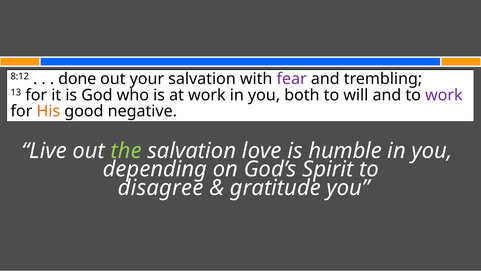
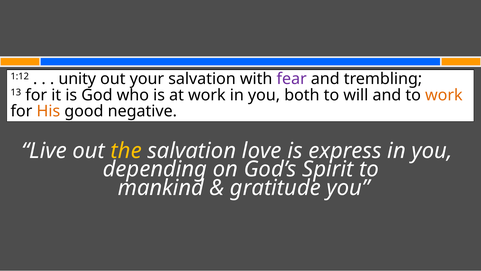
8:12: 8:12 -> 1:12
done: done -> unity
work at (444, 95) colour: purple -> orange
the colour: light green -> yellow
humble: humble -> express
disagree: disagree -> mankind
